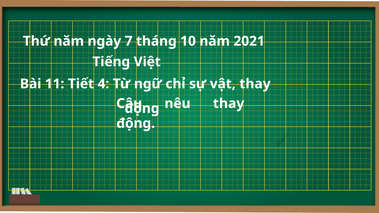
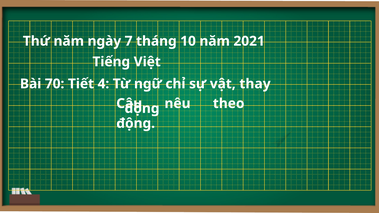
11: 11 -> 70
nêu thay: thay -> theo
